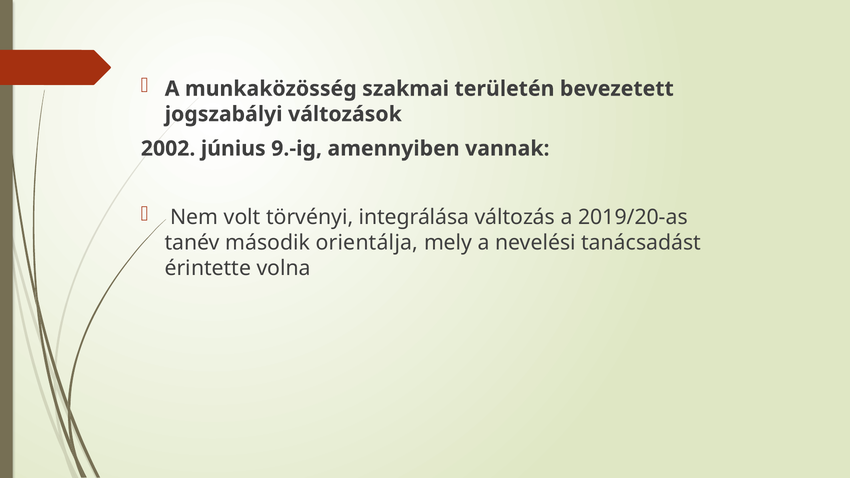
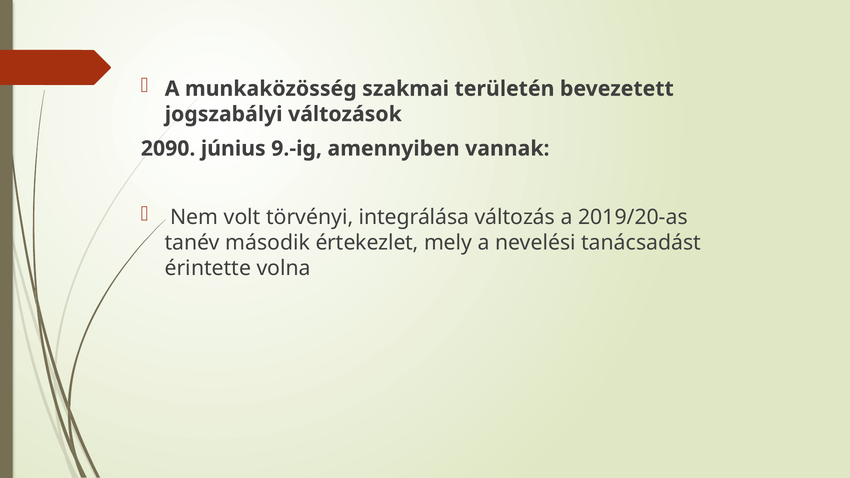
2002: 2002 -> 2090
orientálja: orientálja -> értekezlet
